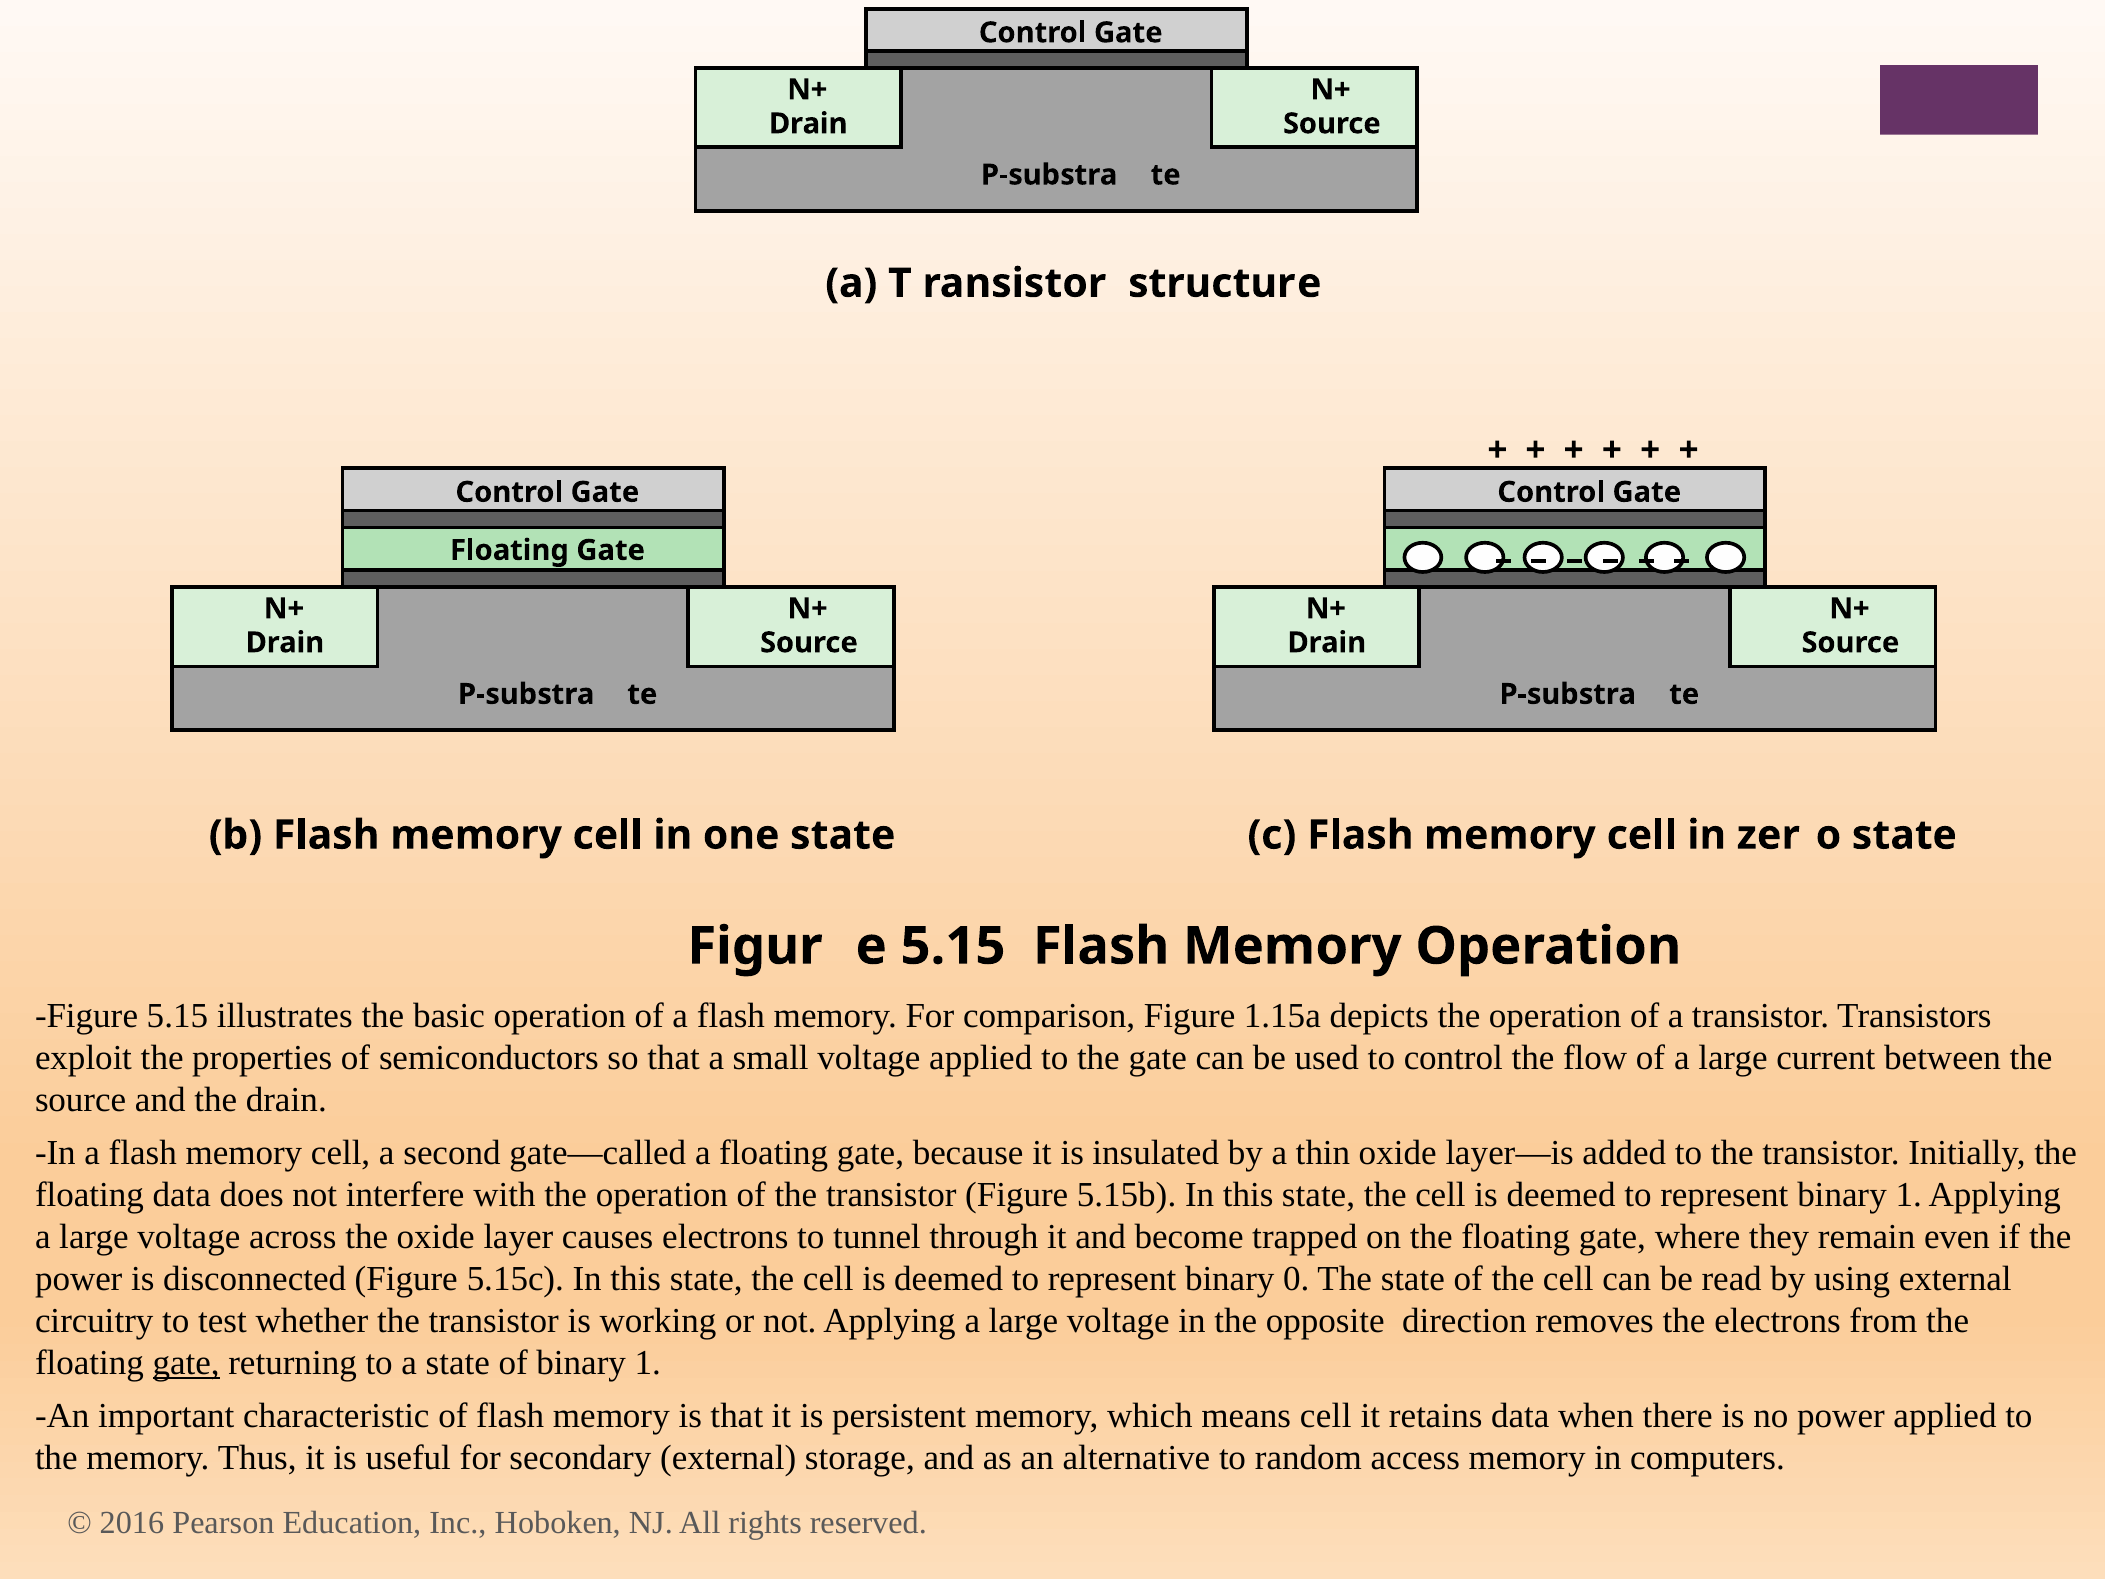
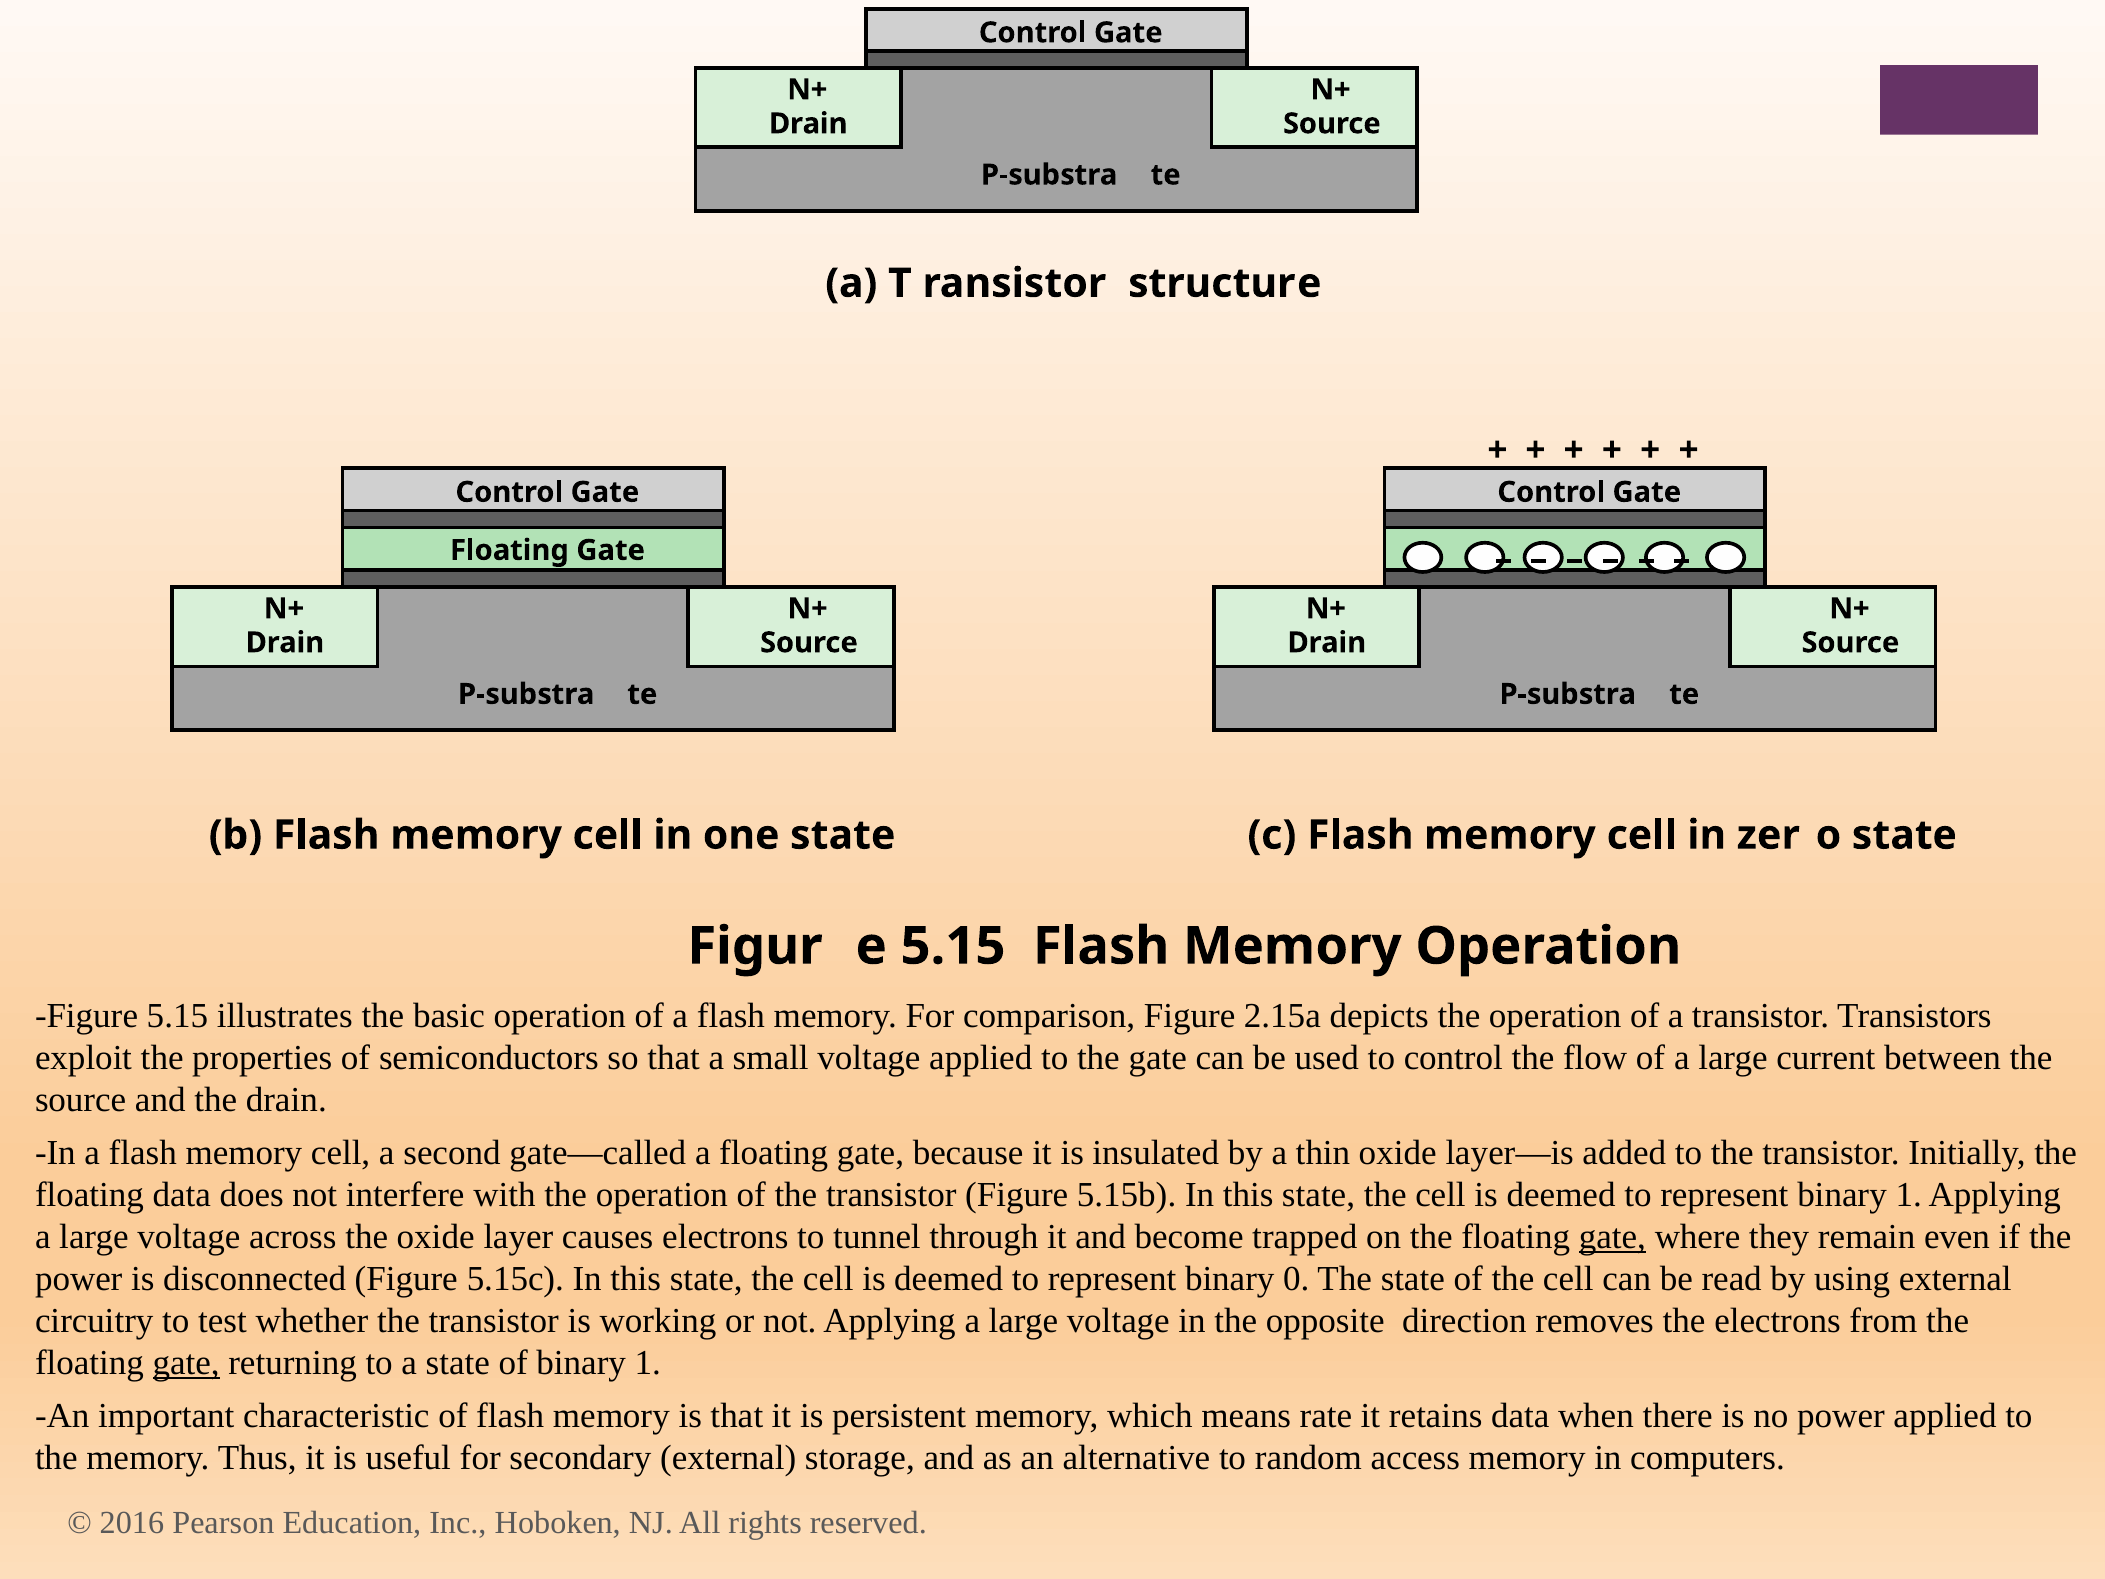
1.15a: 1.15a -> 2.15a
gate at (1612, 1237) underline: none -> present
means cell: cell -> rate
